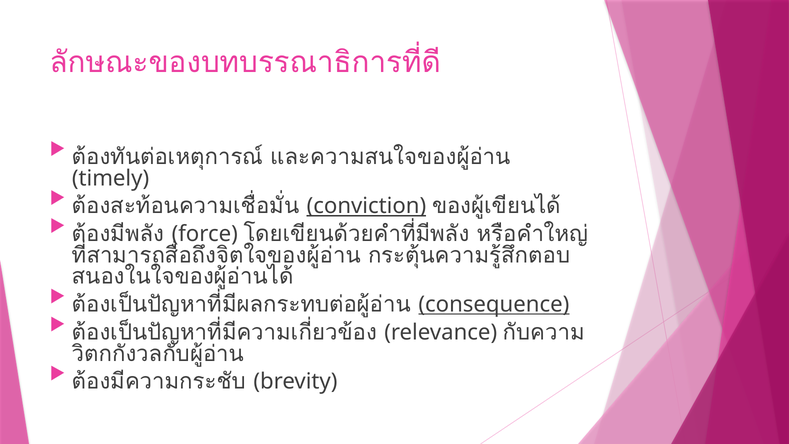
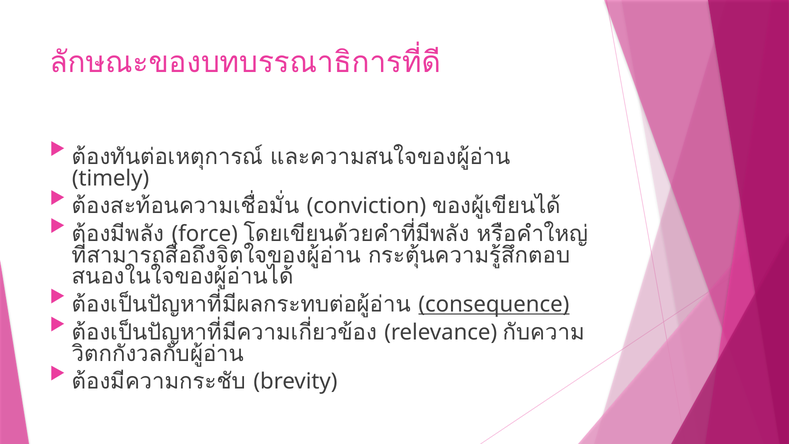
conviction underline: present -> none
